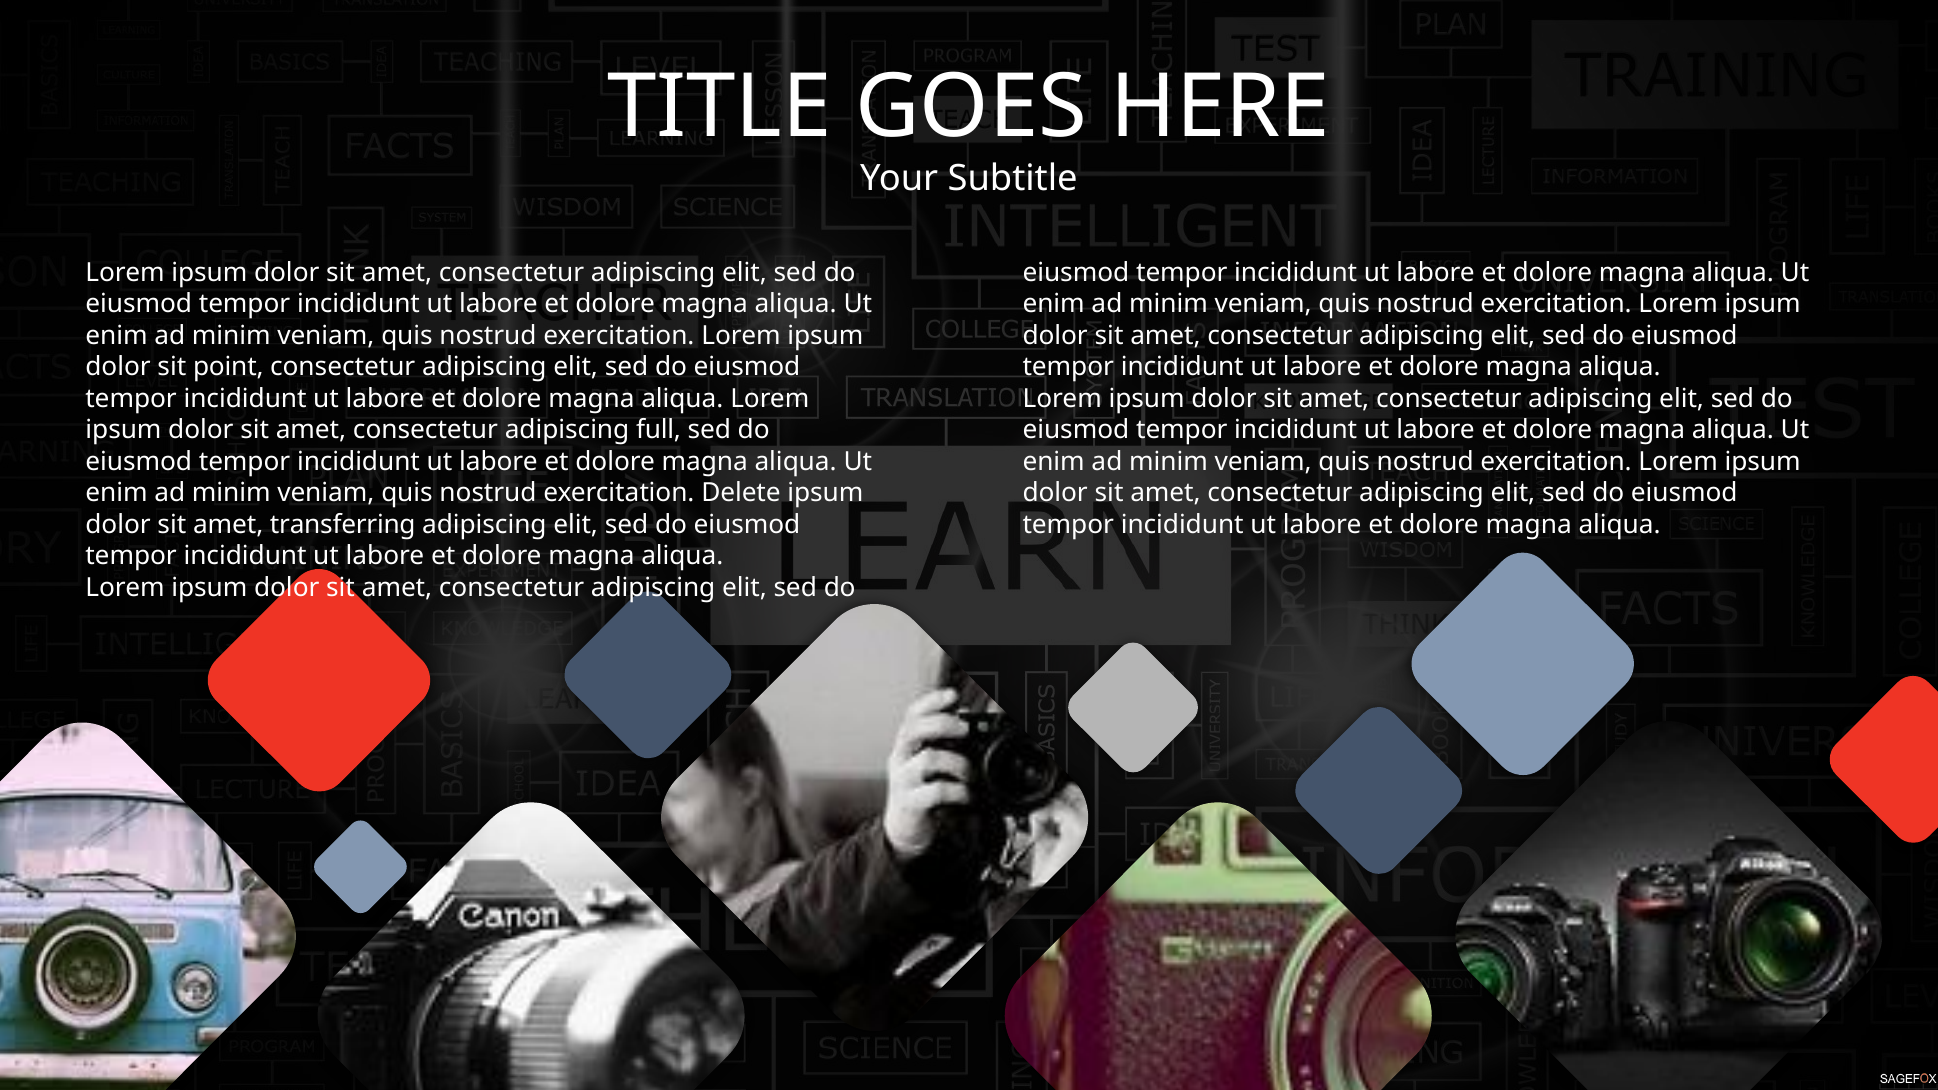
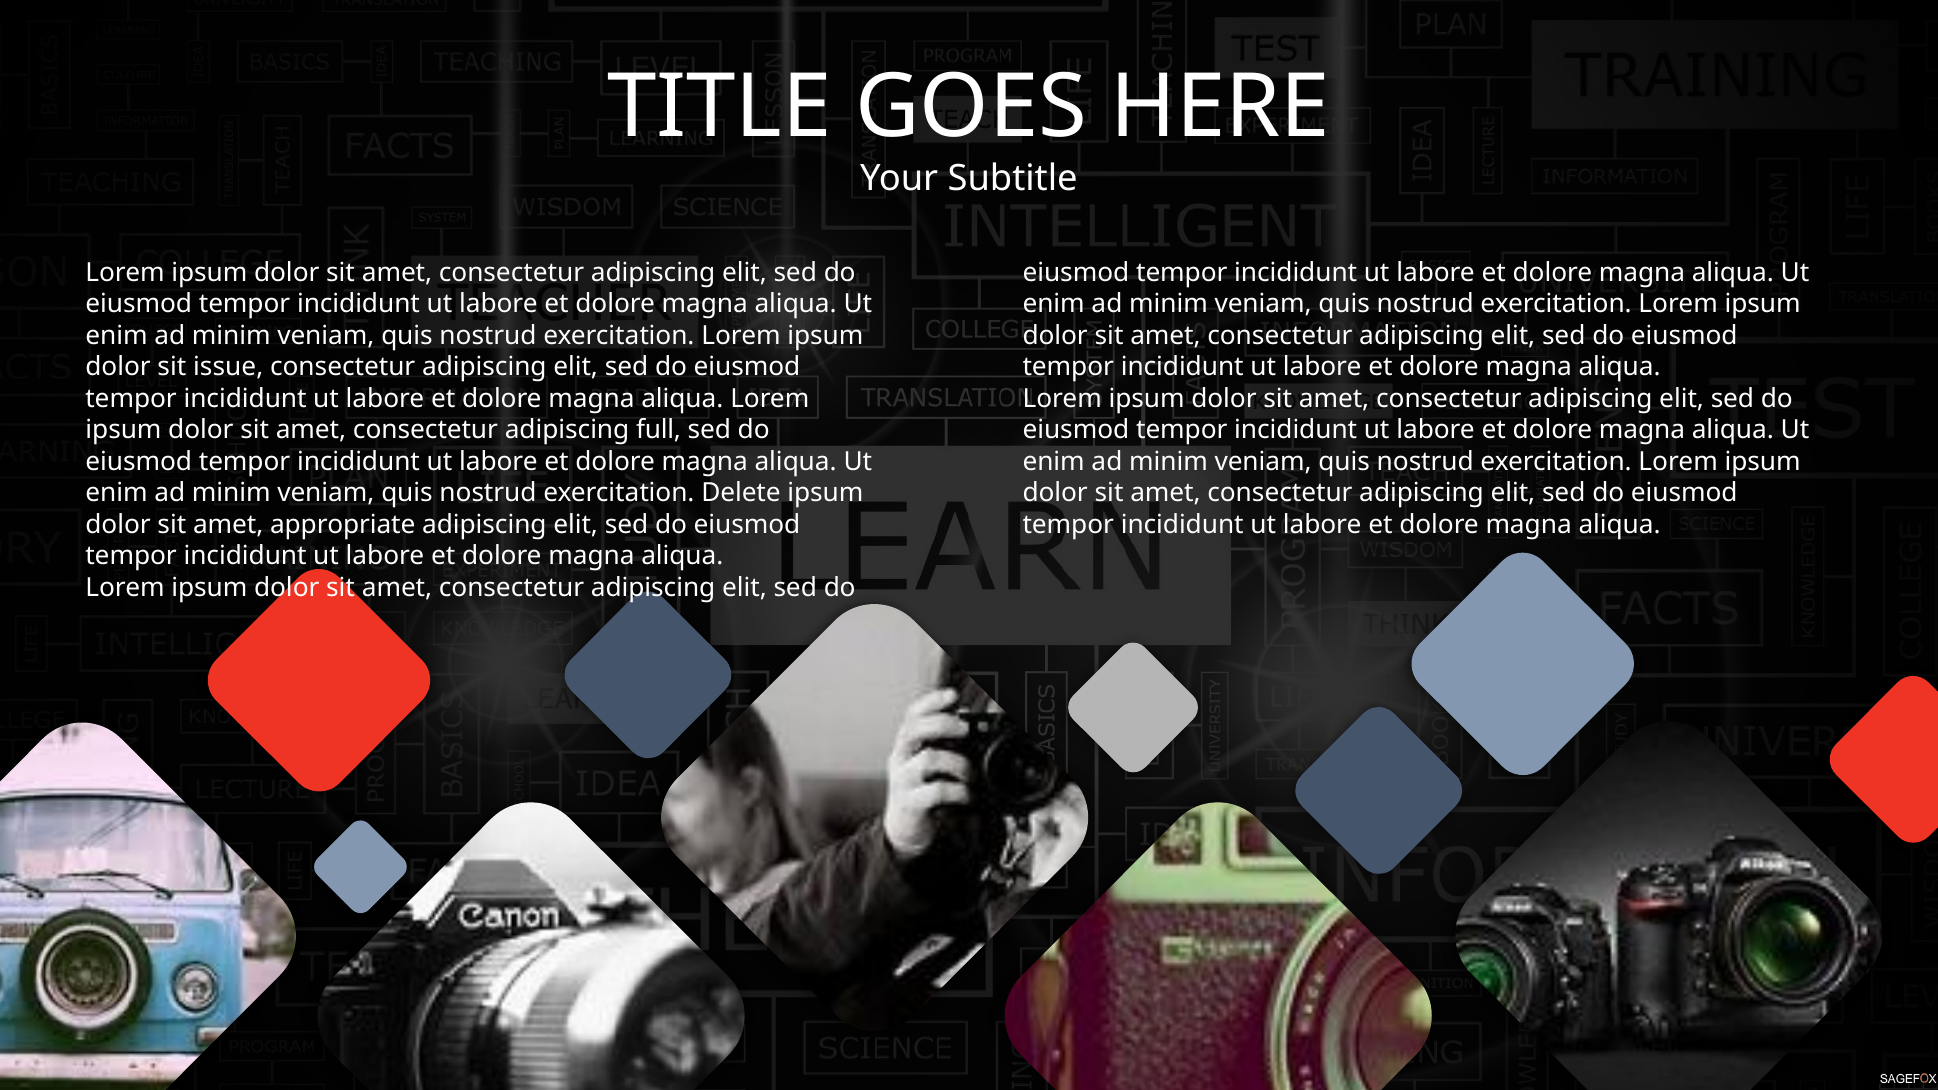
point: point -> issue
transferring: transferring -> appropriate
